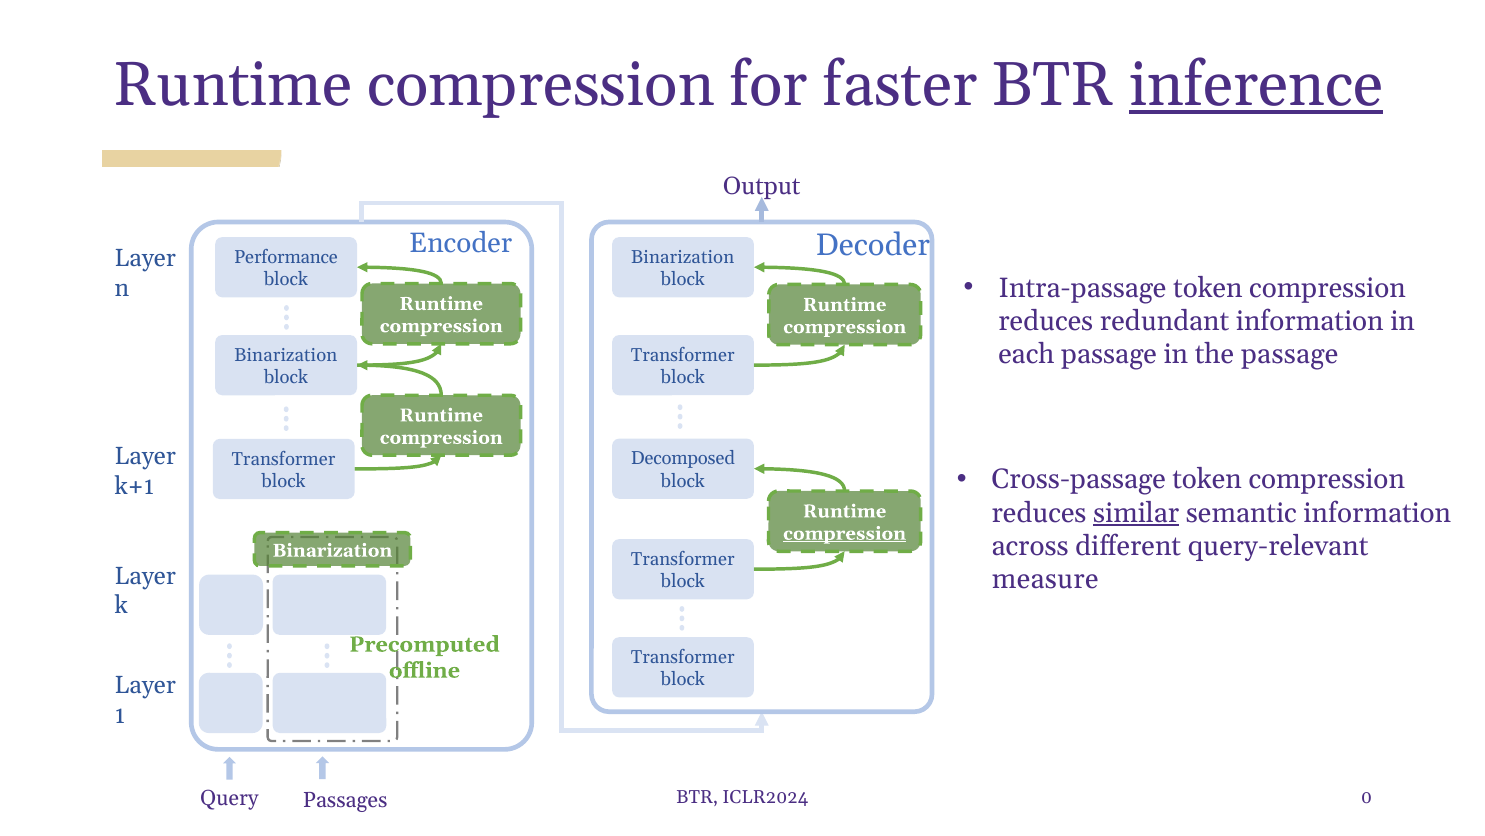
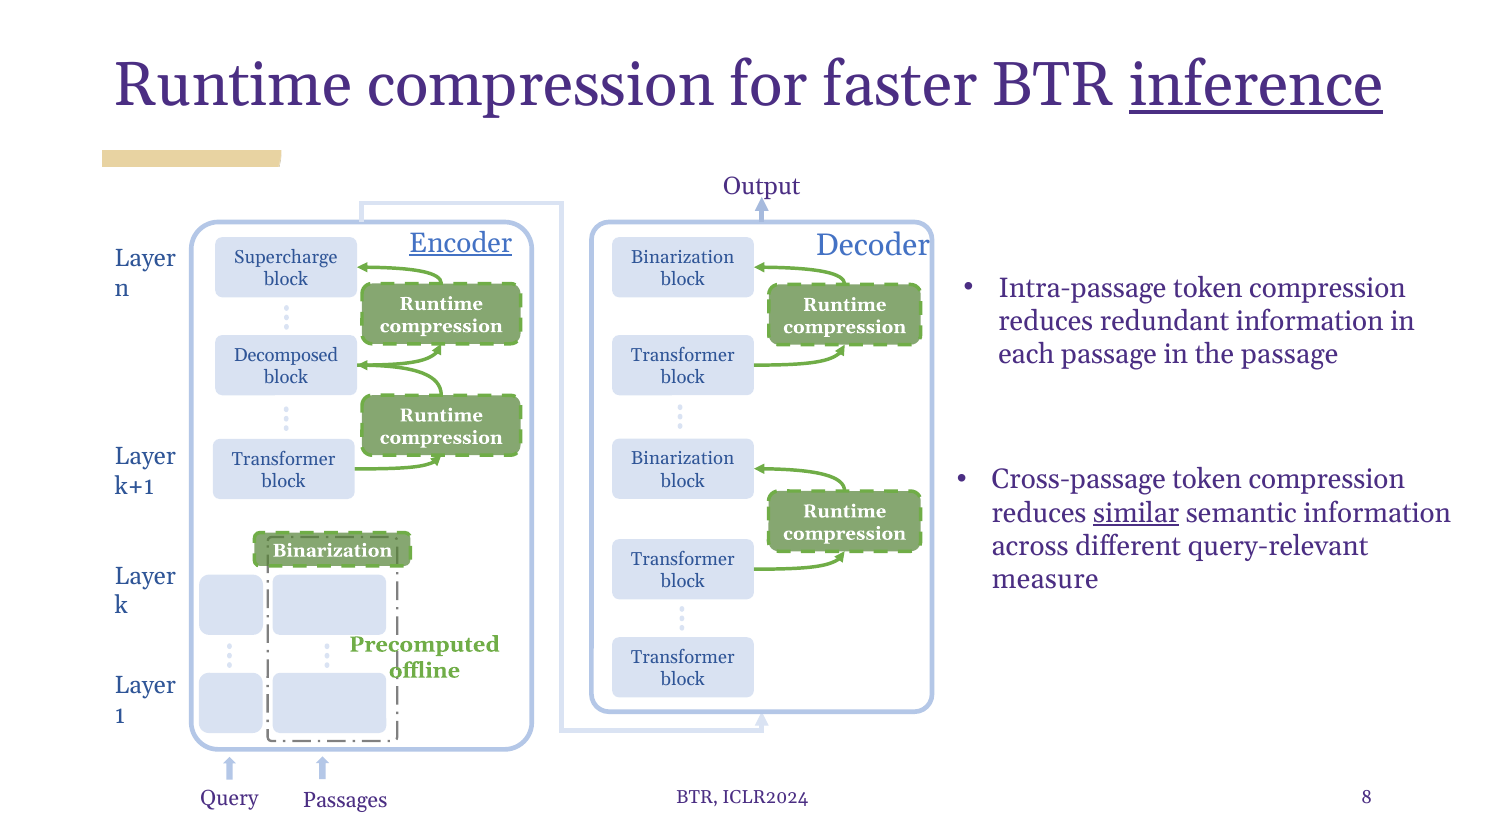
Encoder underline: none -> present
Performance: Performance -> Supercharge
Binarization at (286, 355): Binarization -> Decomposed
Decomposed at (683, 458): Decomposed -> Binarization
compression at (845, 533) underline: present -> none
0: 0 -> 8
